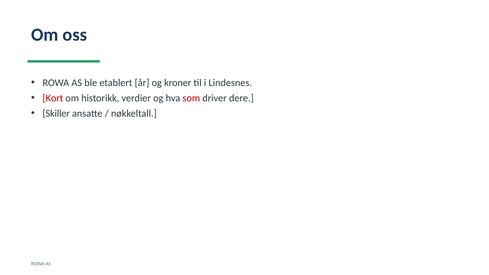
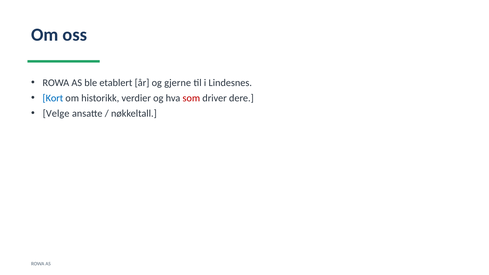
kroner: kroner -> gjerne
Kort colour: red -> blue
Skiller: Skiller -> Velge
